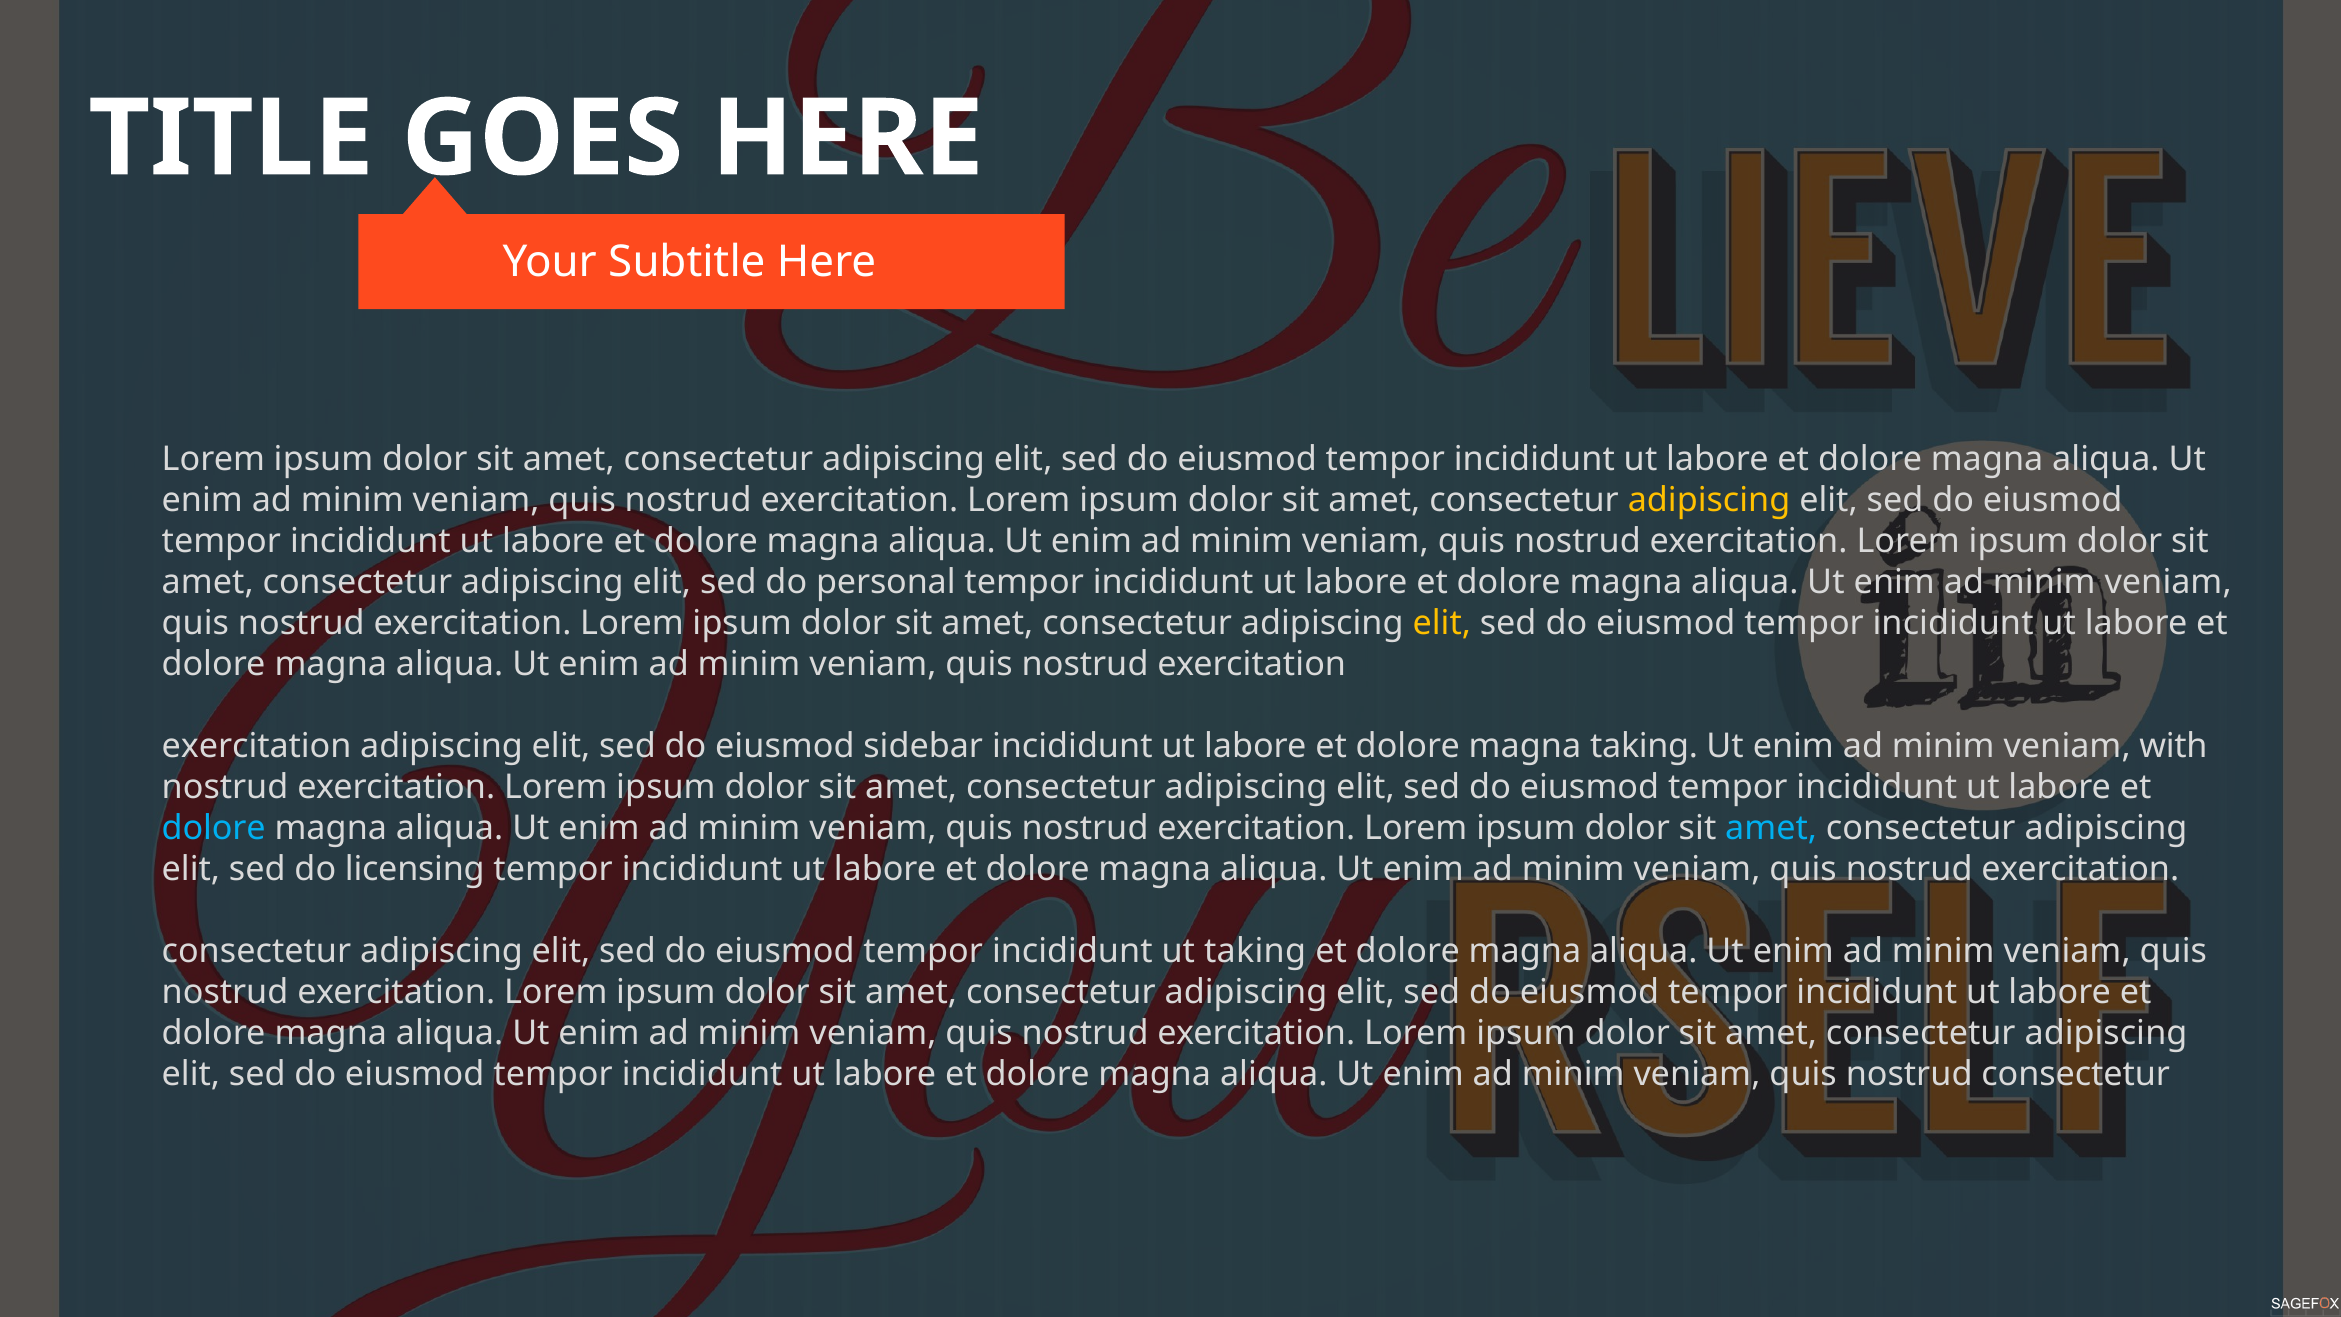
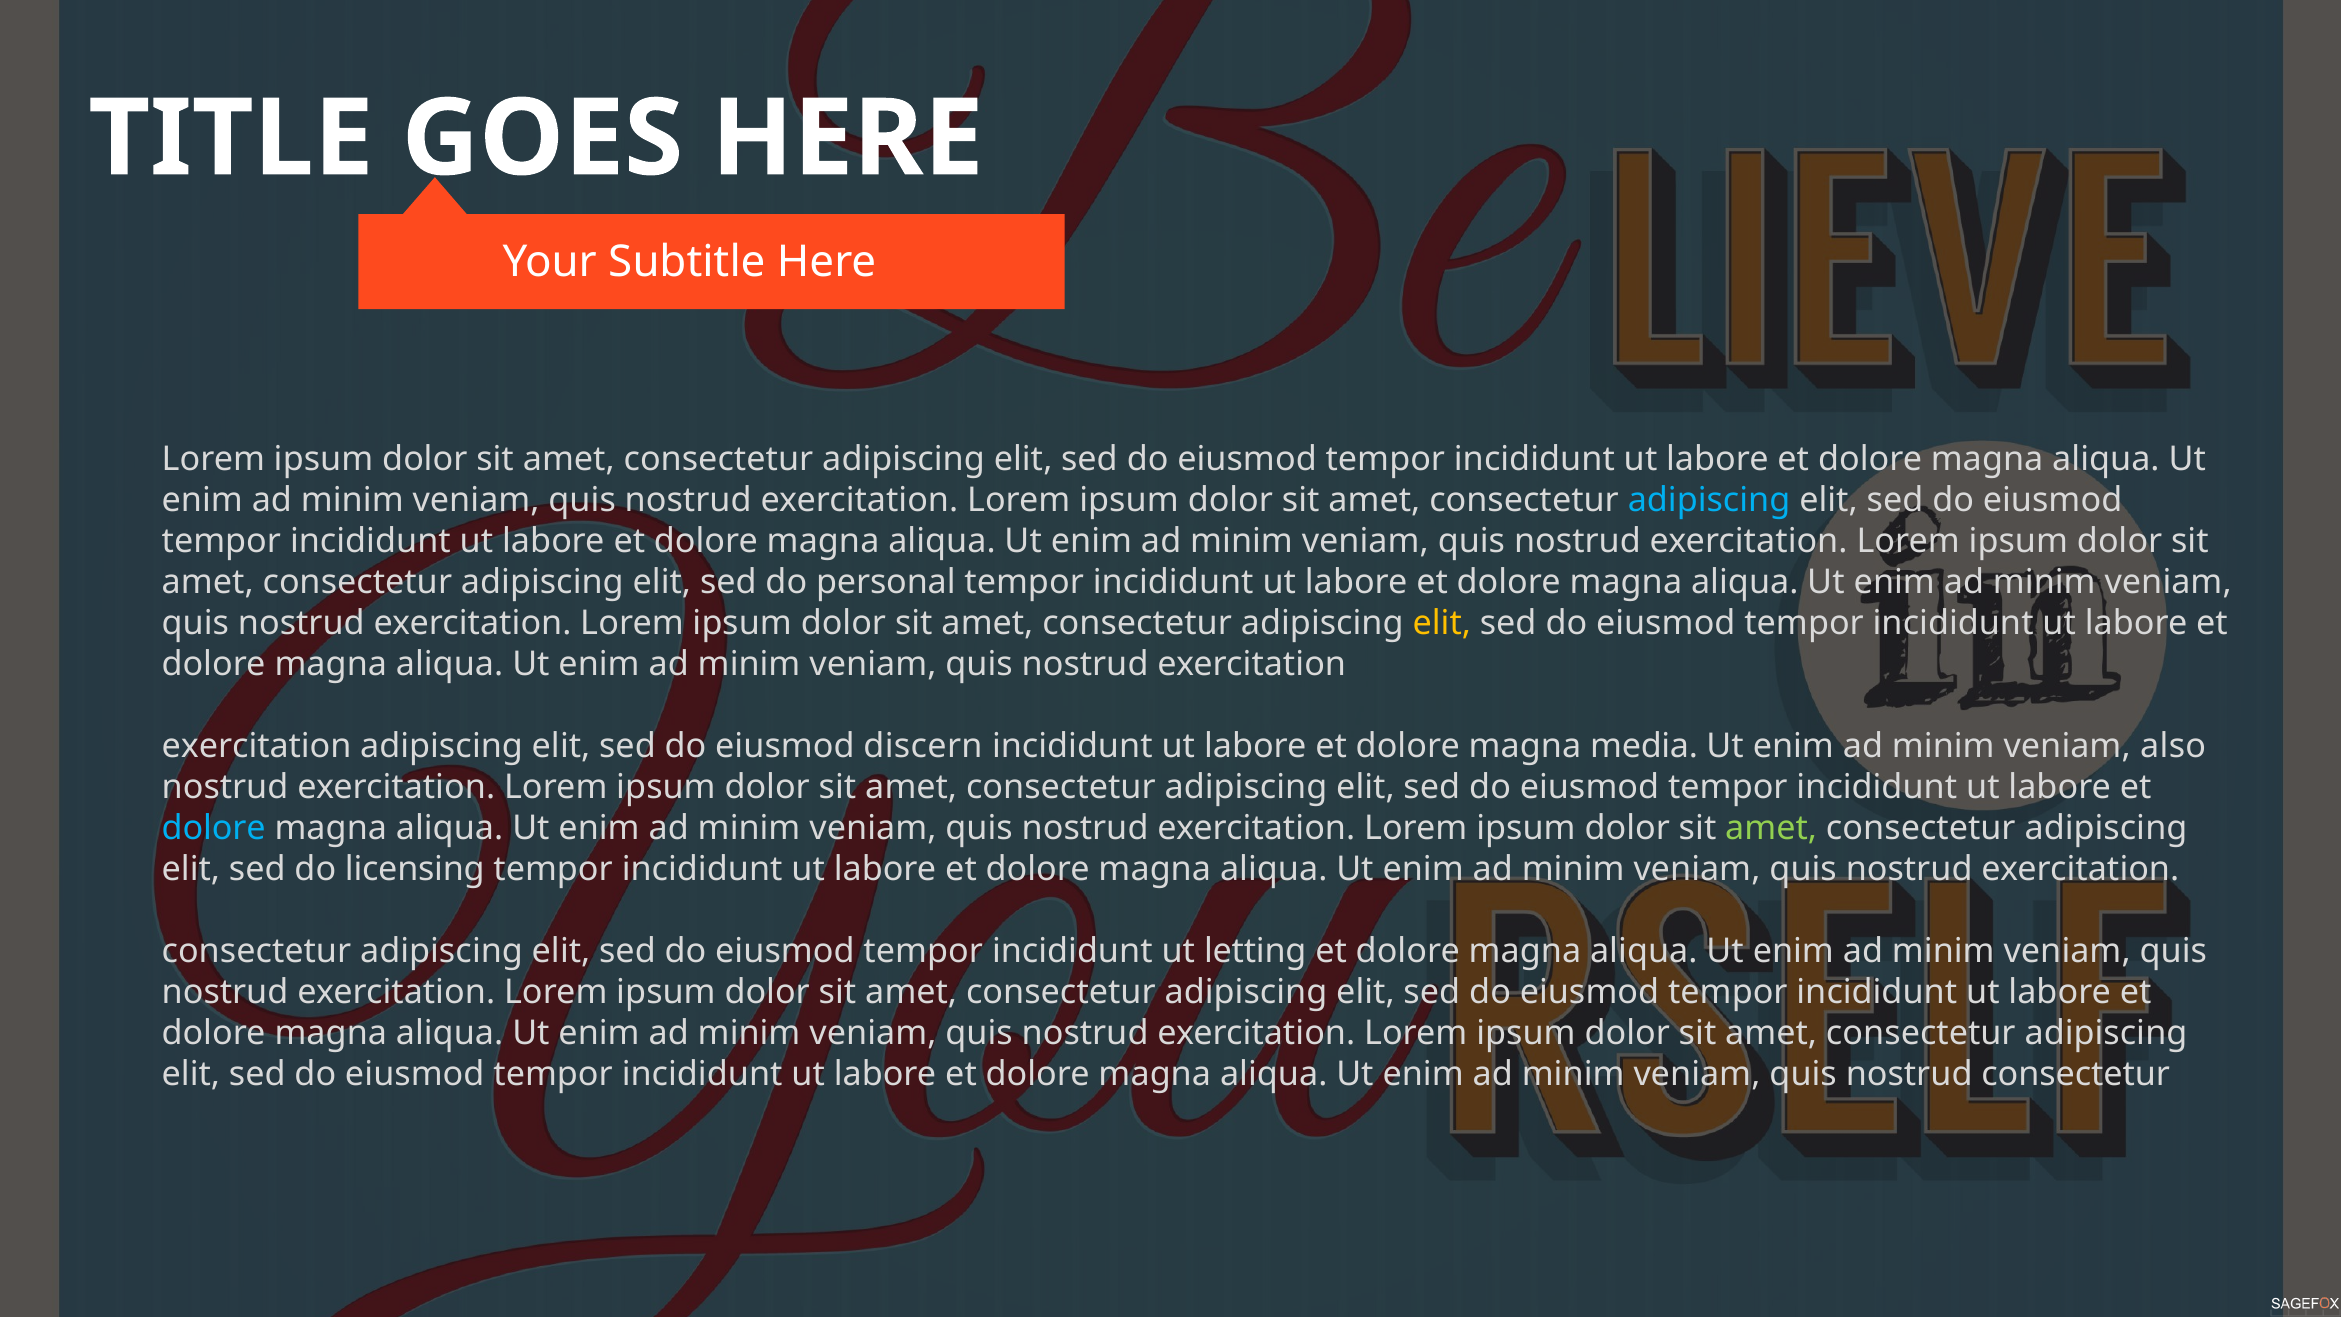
adipiscing at (1709, 500) colour: yellow -> light blue
sidebar: sidebar -> discern
magna taking: taking -> media
with: with -> also
amet at (1771, 828) colour: light blue -> light green
ut taking: taking -> letting
